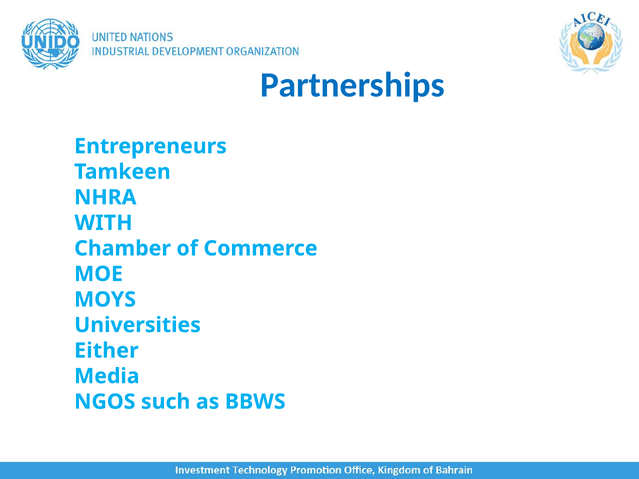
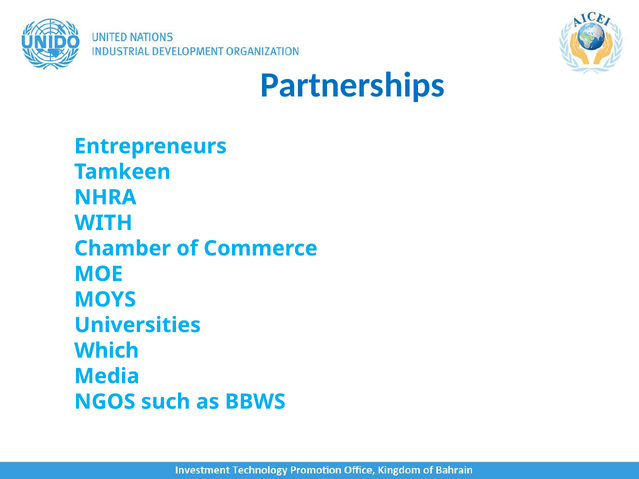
Either: Either -> Which
